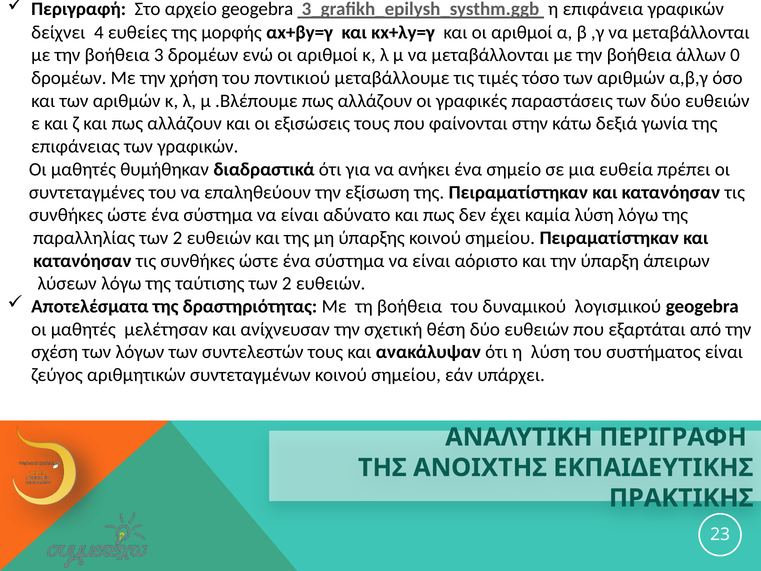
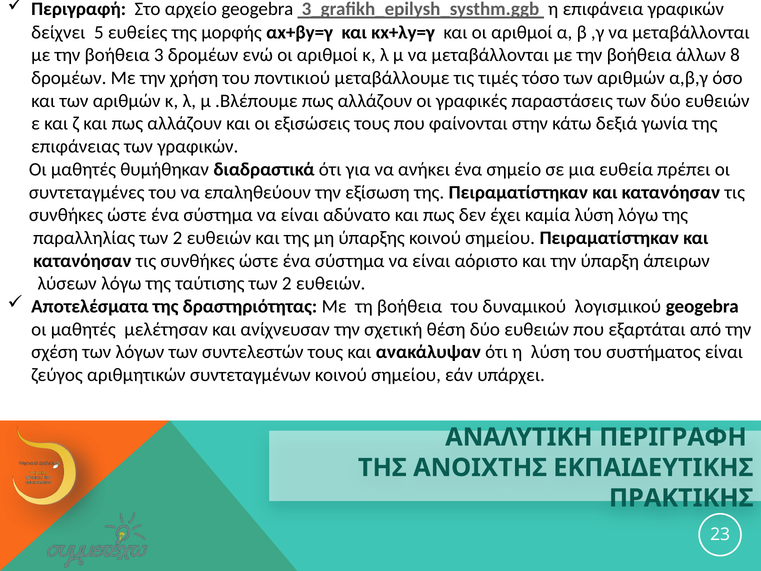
4: 4 -> 5
0: 0 -> 8
